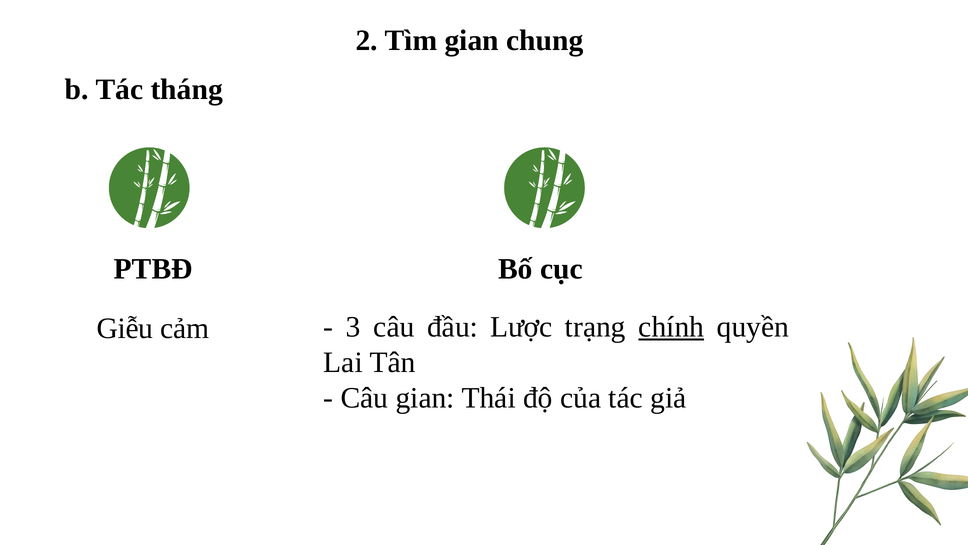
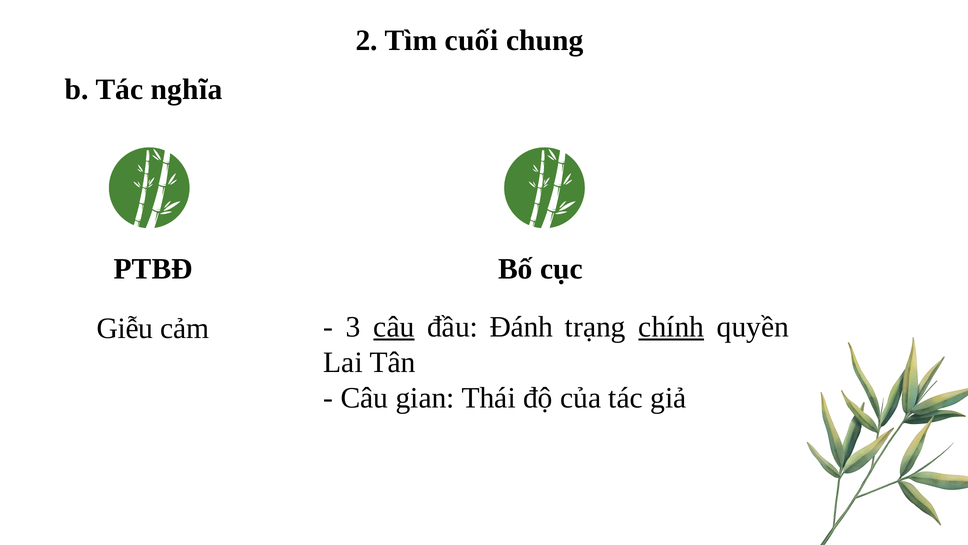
Tìm gian: gian -> cuối
tháng: tháng -> nghĩa
câu at (394, 326) underline: none -> present
Lược: Lược -> Đánh
